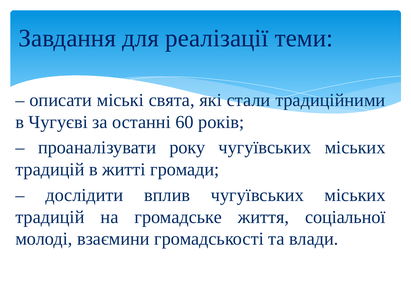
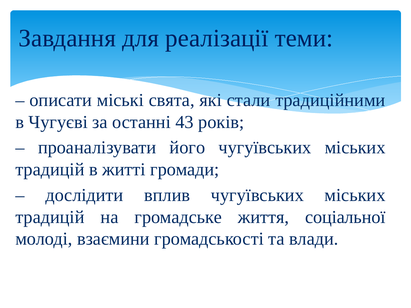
60: 60 -> 43
року: року -> його
